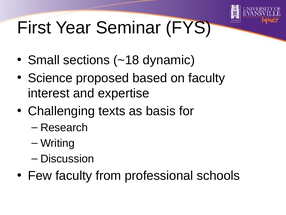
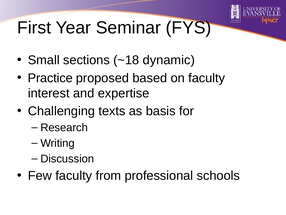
Science: Science -> Practice
